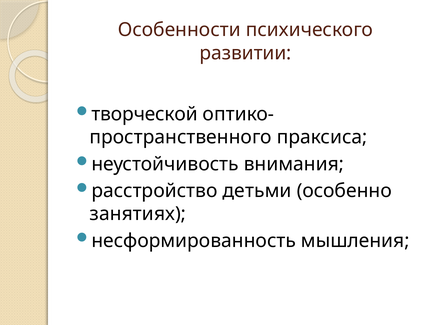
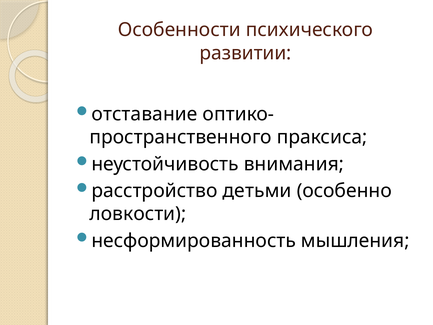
творческой: творческой -> отставание
занятиях: занятиях -> ловкости
